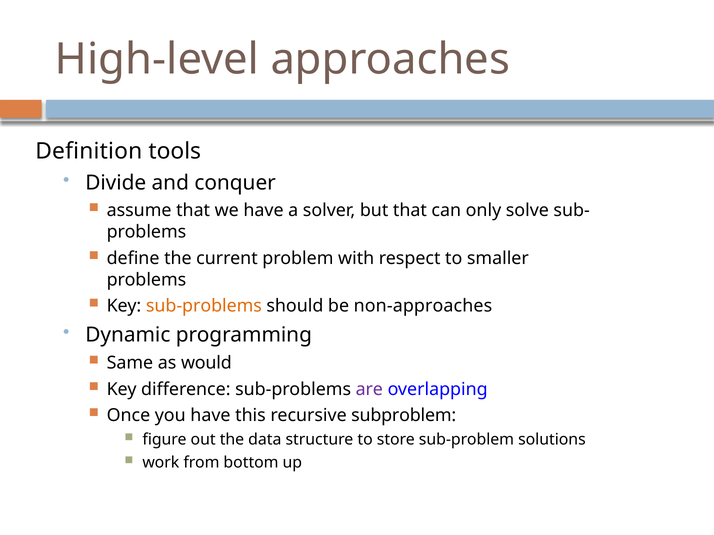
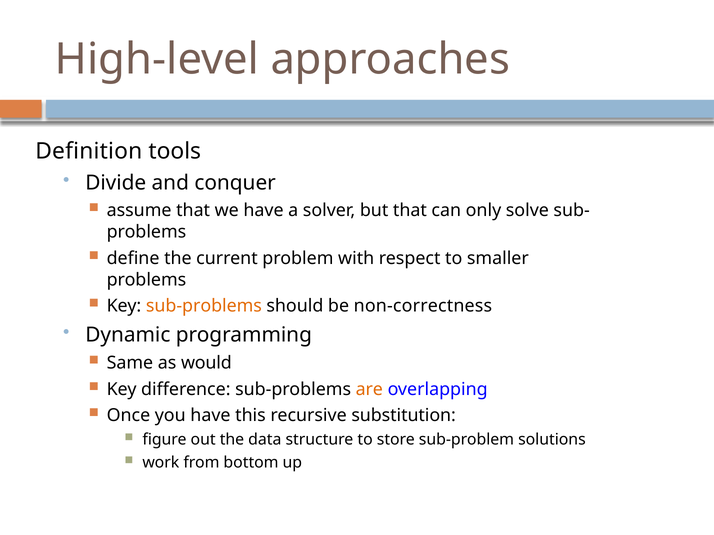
non-approaches: non-approaches -> non-correctness
are colour: purple -> orange
subproblem: subproblem -> substitution
